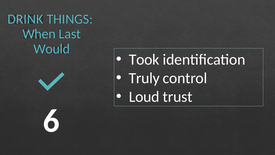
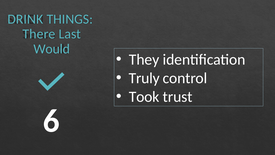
When: When -> There
Took: Took -> They
Loud: Loud -> Took
